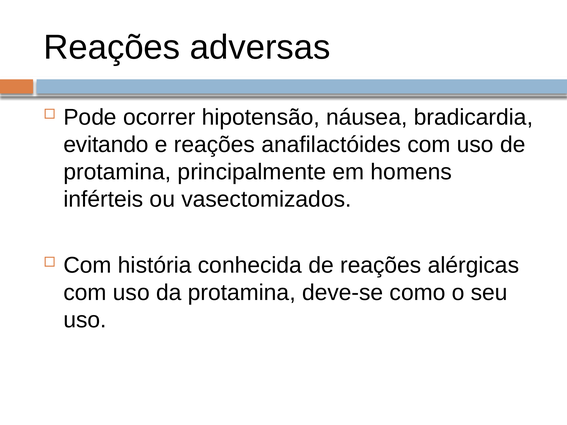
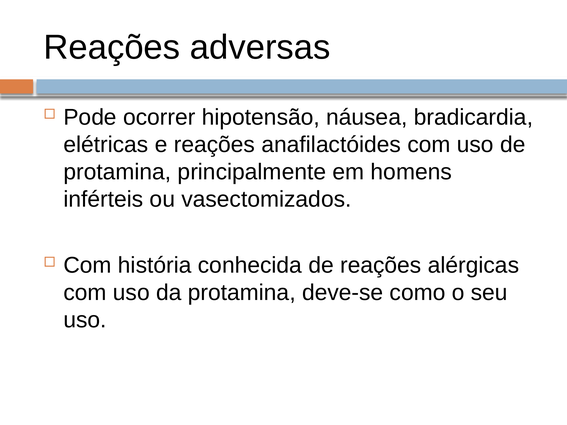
evitando: evitando -> elétricas
